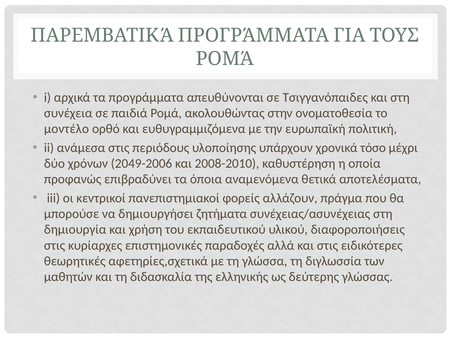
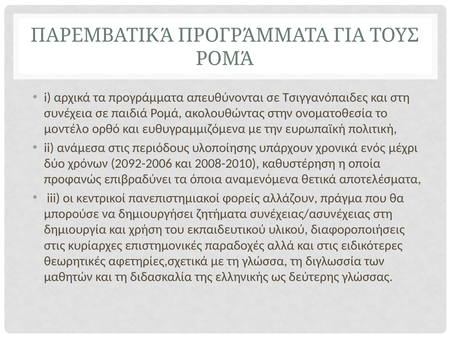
τόσο: τόσο -> ενός
2049-2006: 2049-2006 -> 2092-2006
